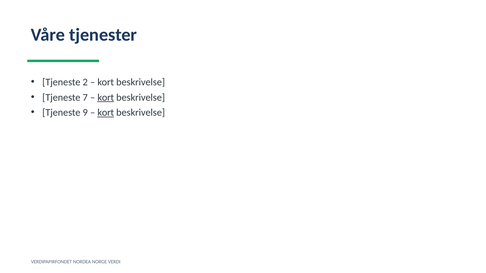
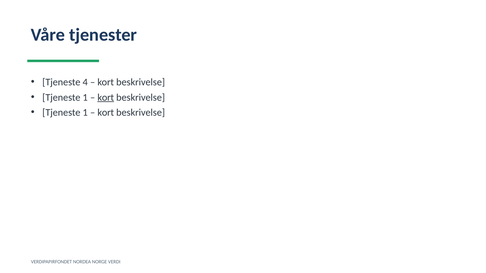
2: 2 -> 4
7 at (85, 98): 7 -> 1
9 at (85, 113): 9 -> 1
kort at (106, 113) underline: present -> none
